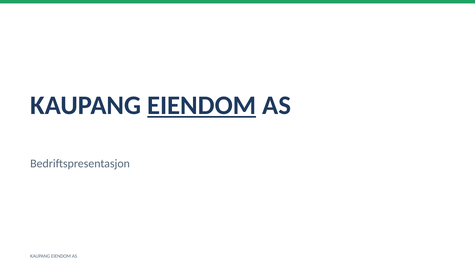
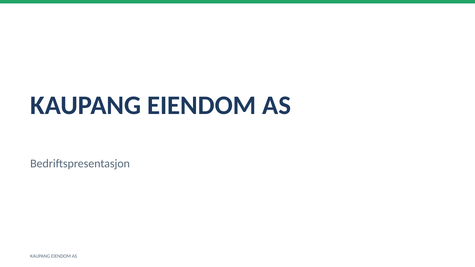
EIENDOM at (202, 105) underline: present -> none
